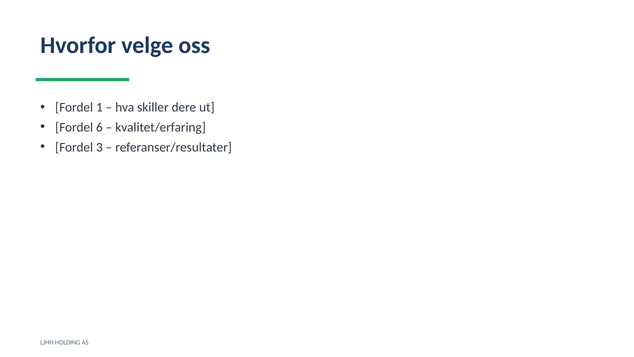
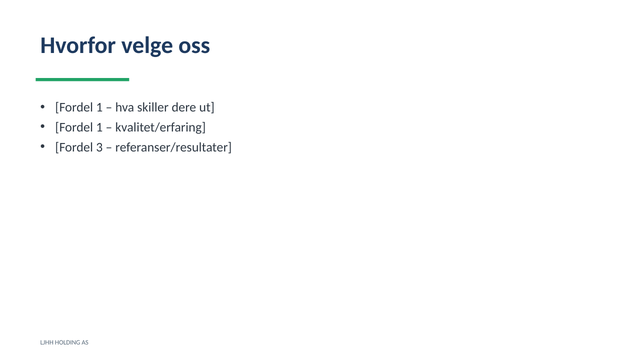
6 at (99, 127): 6 -> 1
